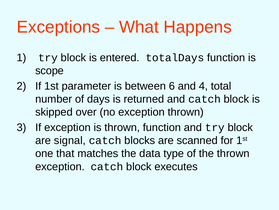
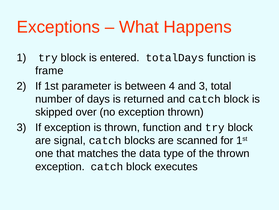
scope: scope -> frame
6: 6 -> 4
and 4: 4 -> 3
